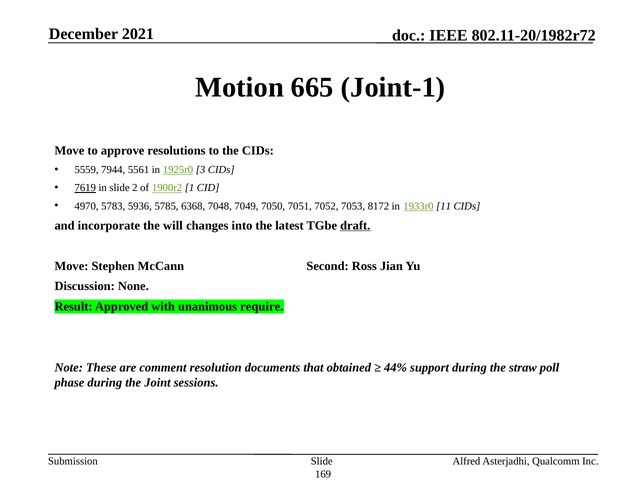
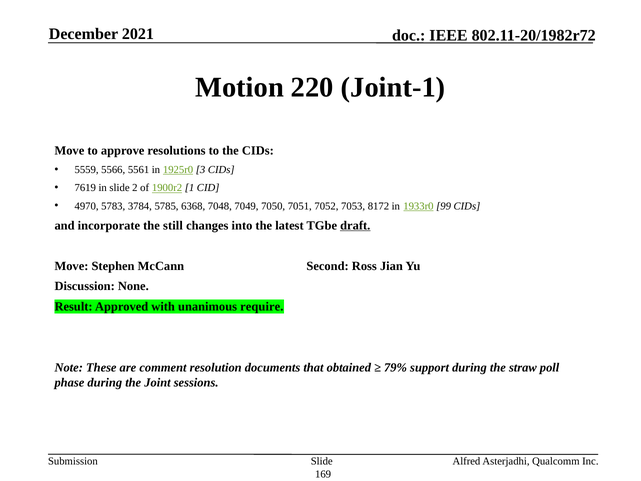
665: 665 -> 220
7944: 7944 -> 5566
7619 underline: present -> none
5936: 5936 -> 3784
11: 11 -> 99
will: will -> still
44%: 44% -> 79%
